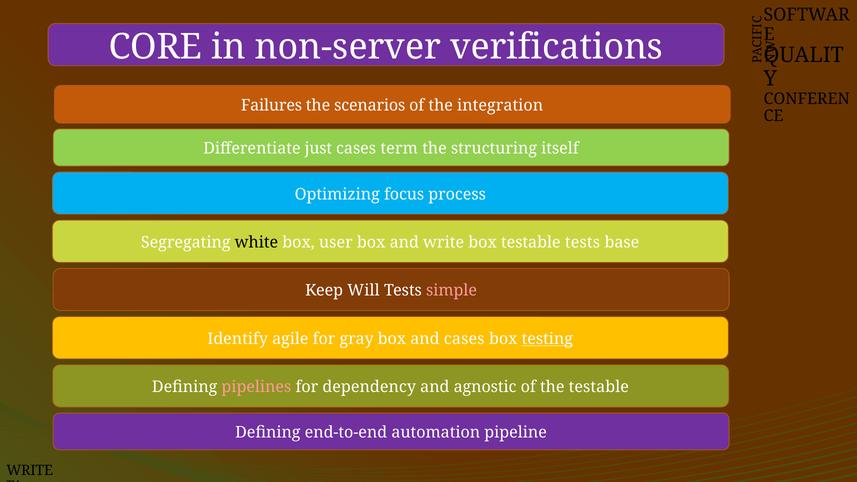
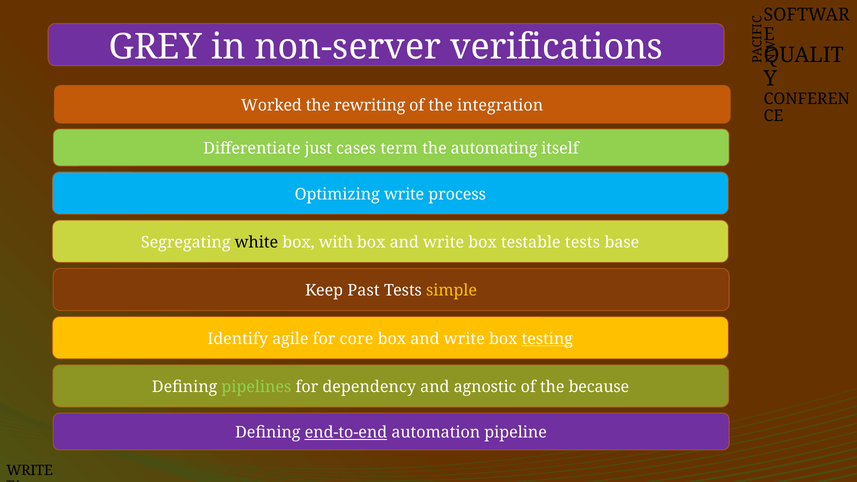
CORE: CORE -> GREY
Failures: Failures -> Worked
scenarios: scenarios -> rewriting
structuring: structuring -> automating
Optimizing focus: focus -> write
user: user -> with
Will: Will -> Past
simple colour: pink -> yellow
gray: gray -> core
cases at (464, 339): cases -> write
pipelines colour: pink -> light green
the testable: testable -> because
end-to-end underline: none -> present
